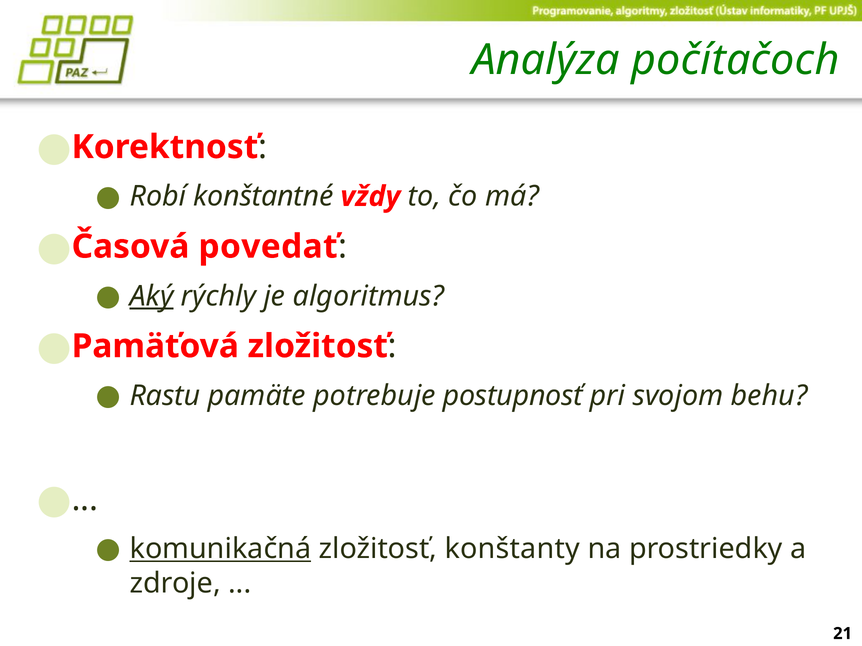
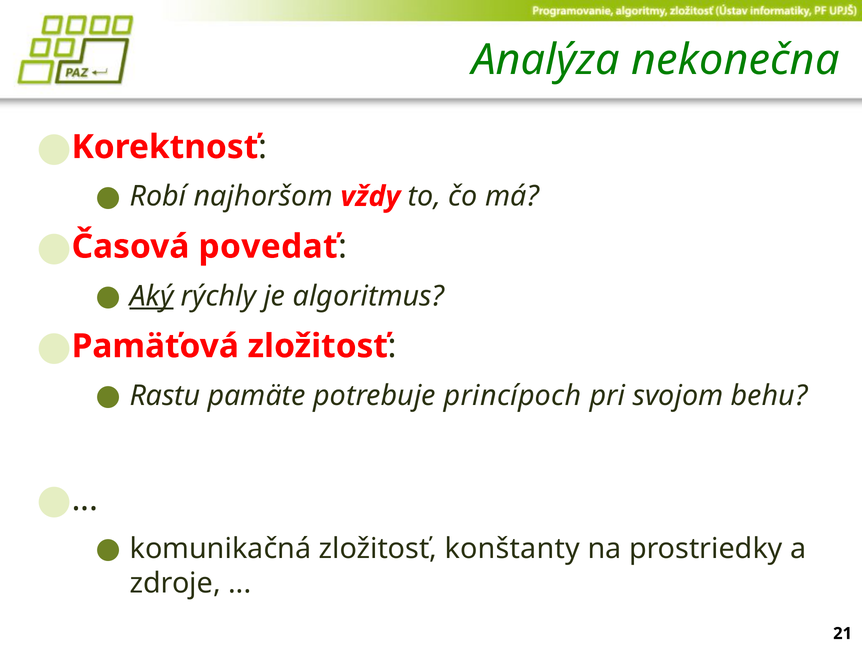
počítačoch: počítačoch -> nekonečna
konštantné: konštantné -> najhoršom
postupnosť: postupnosť -> princípoch
komunikačná underline: present -> none
